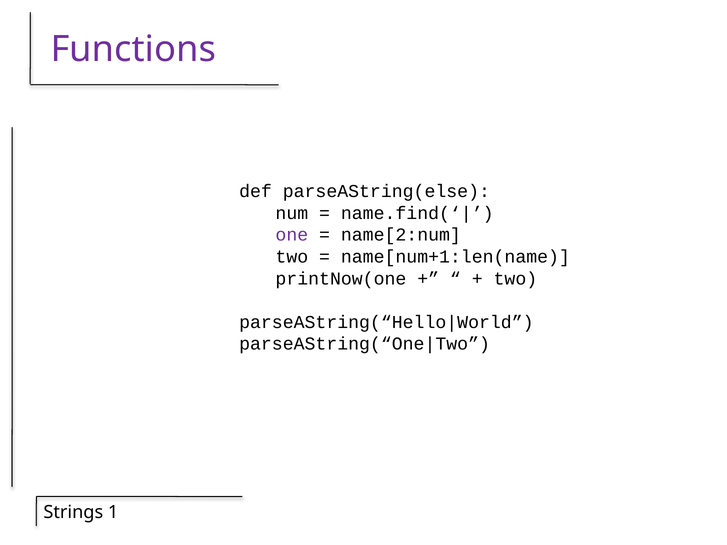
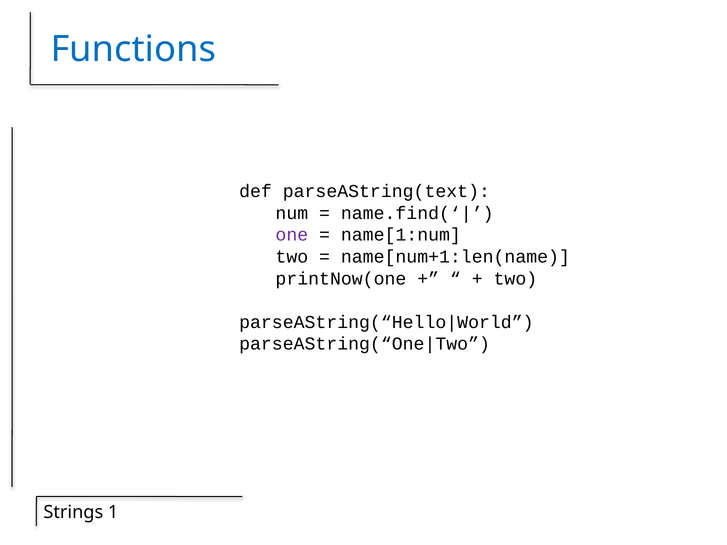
Functions colour: purple -> blue
parseAString(else: parseAString(else -> parseAString(text
name[2:num: name[2:num -> name[1:num
